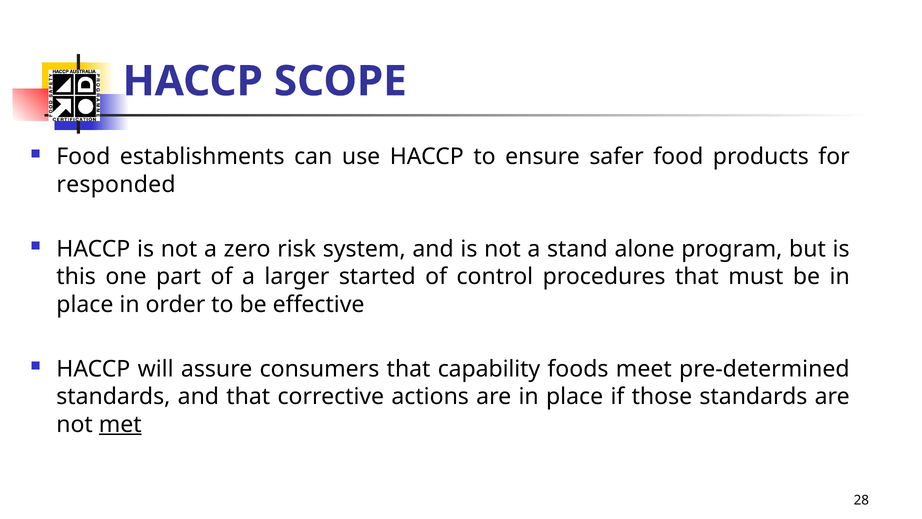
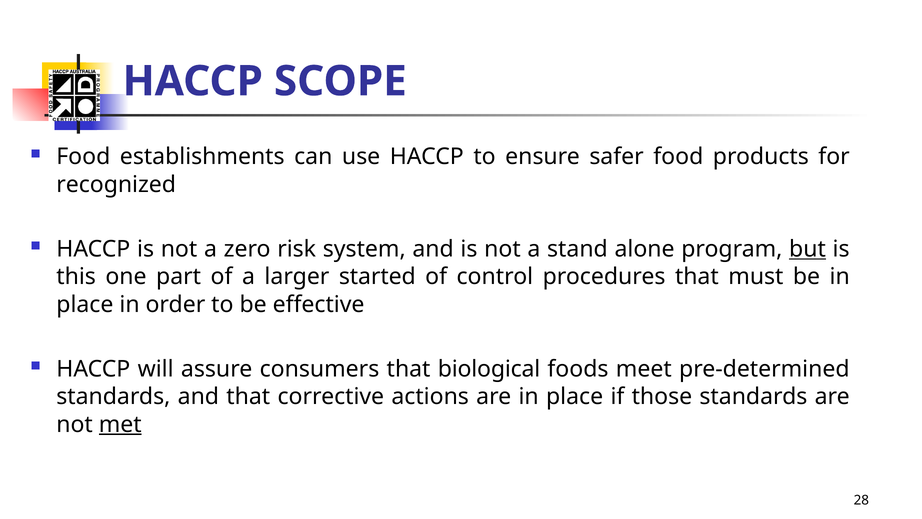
responded: responded -> recognized
but underline: none -> present
capability: capability -> biological
